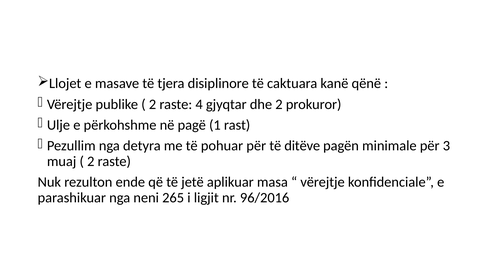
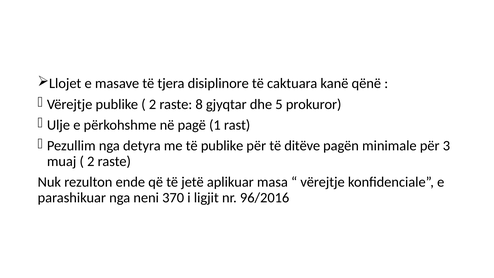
4: 4 -> 8
dhe 2: 2 -> 5
të pohuar: pohuar -> publike
265: 265 -> 370
